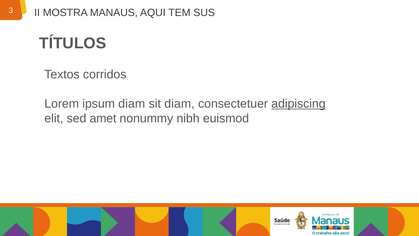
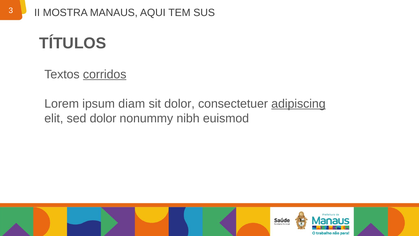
corridos underline: none -> present
sit diam: diam -> dolor
sed amet: amet -> dolor
